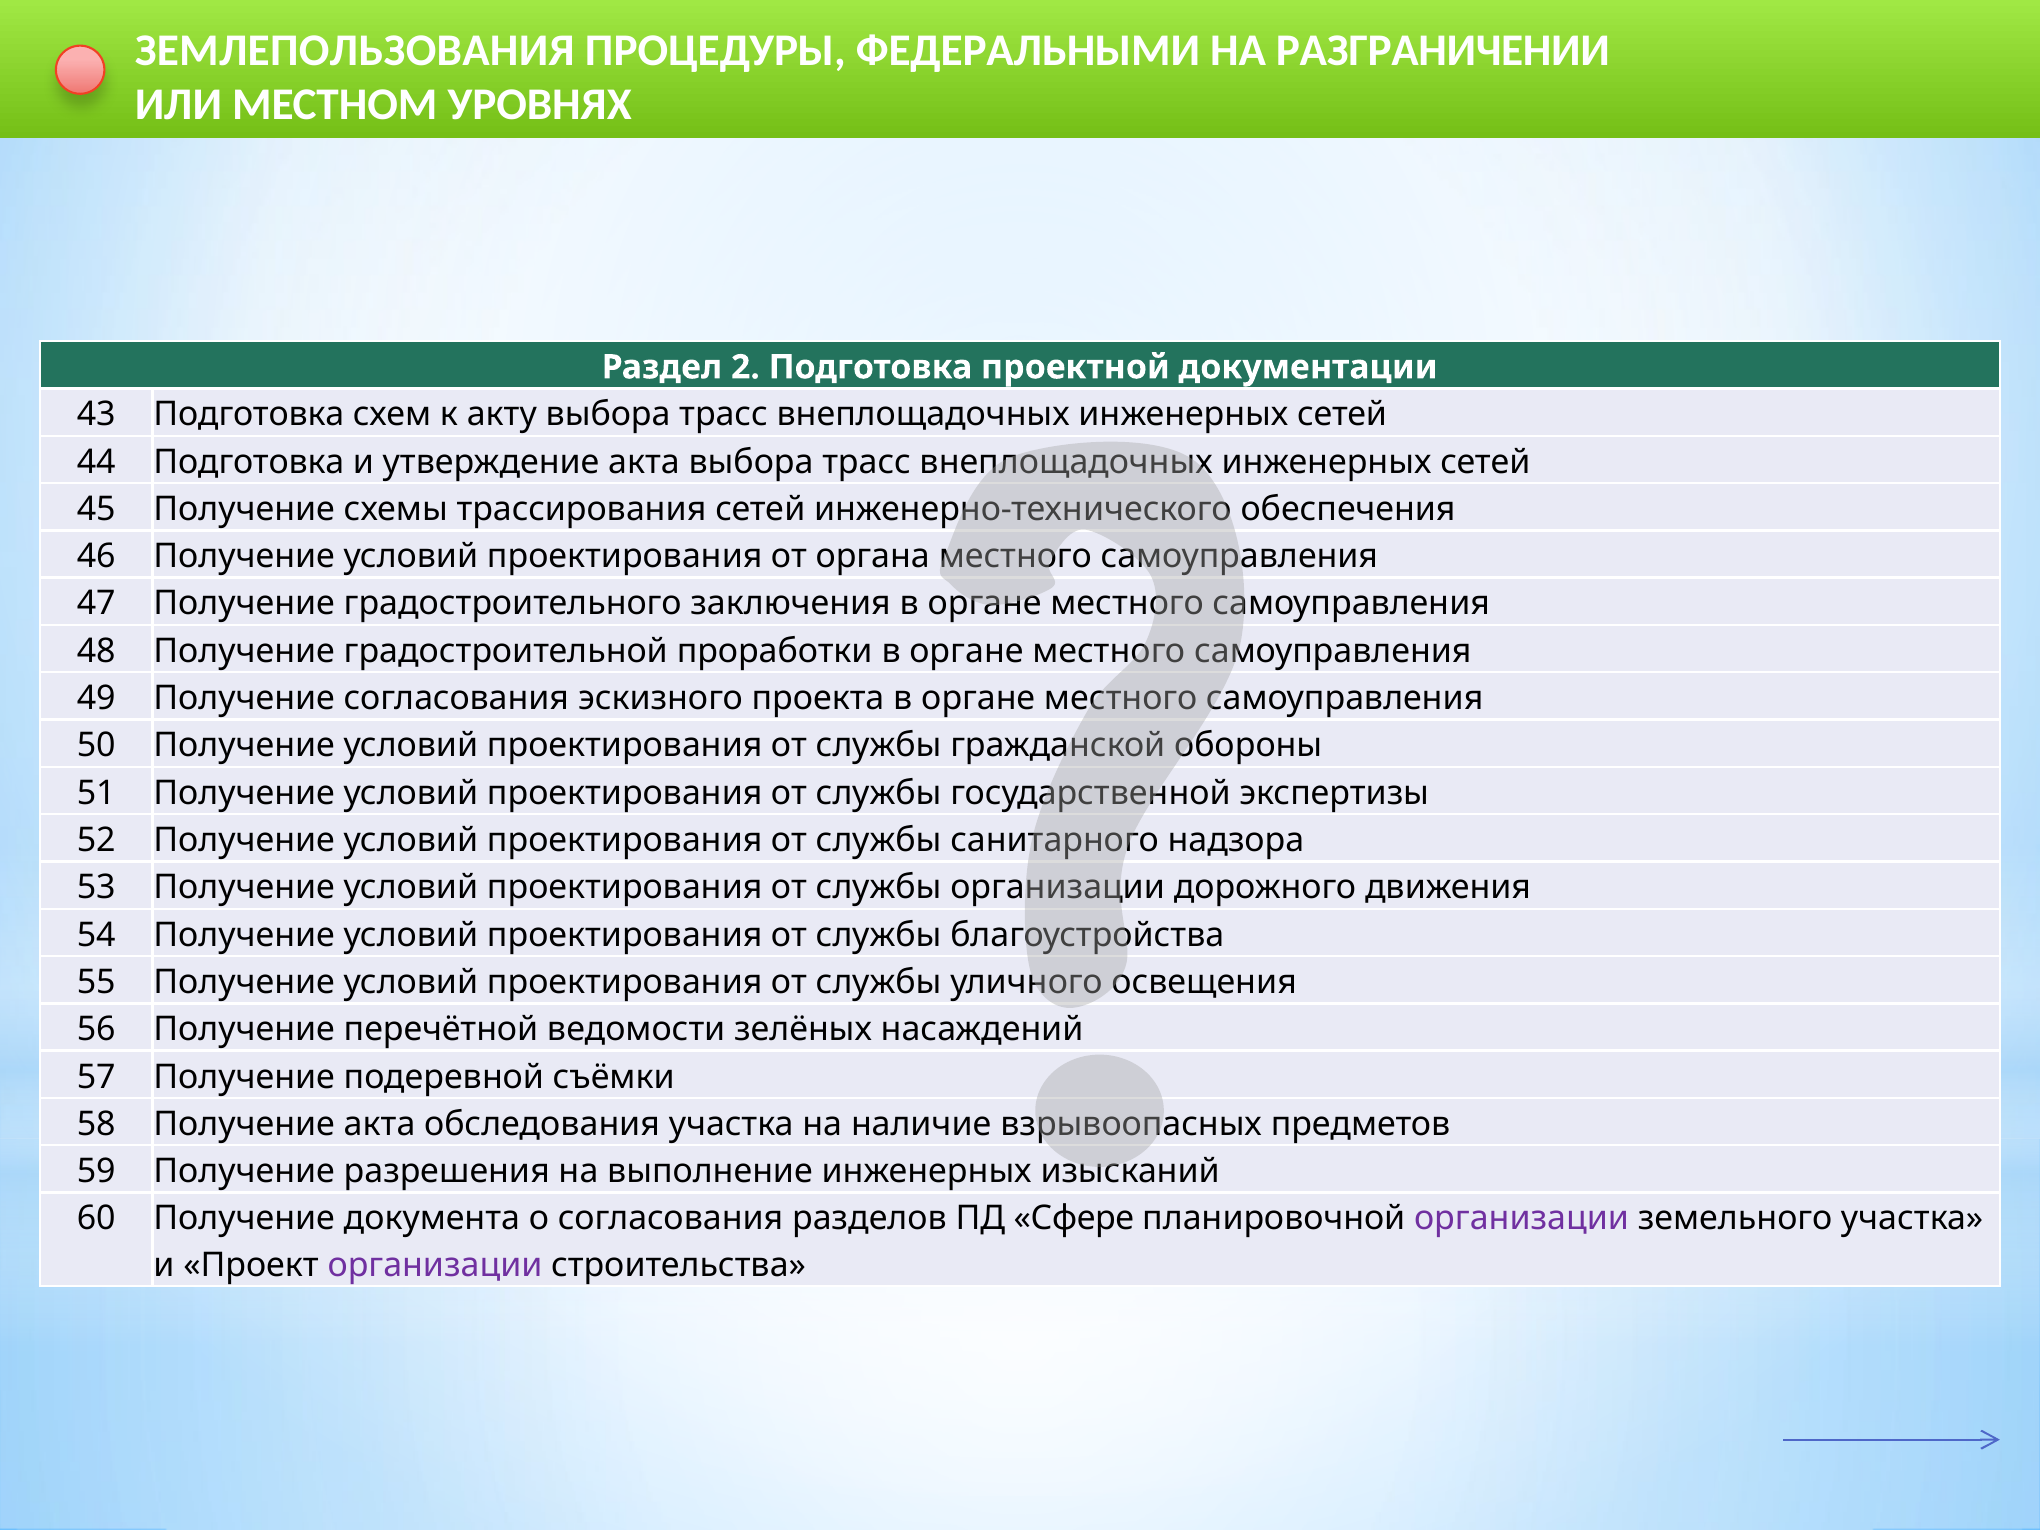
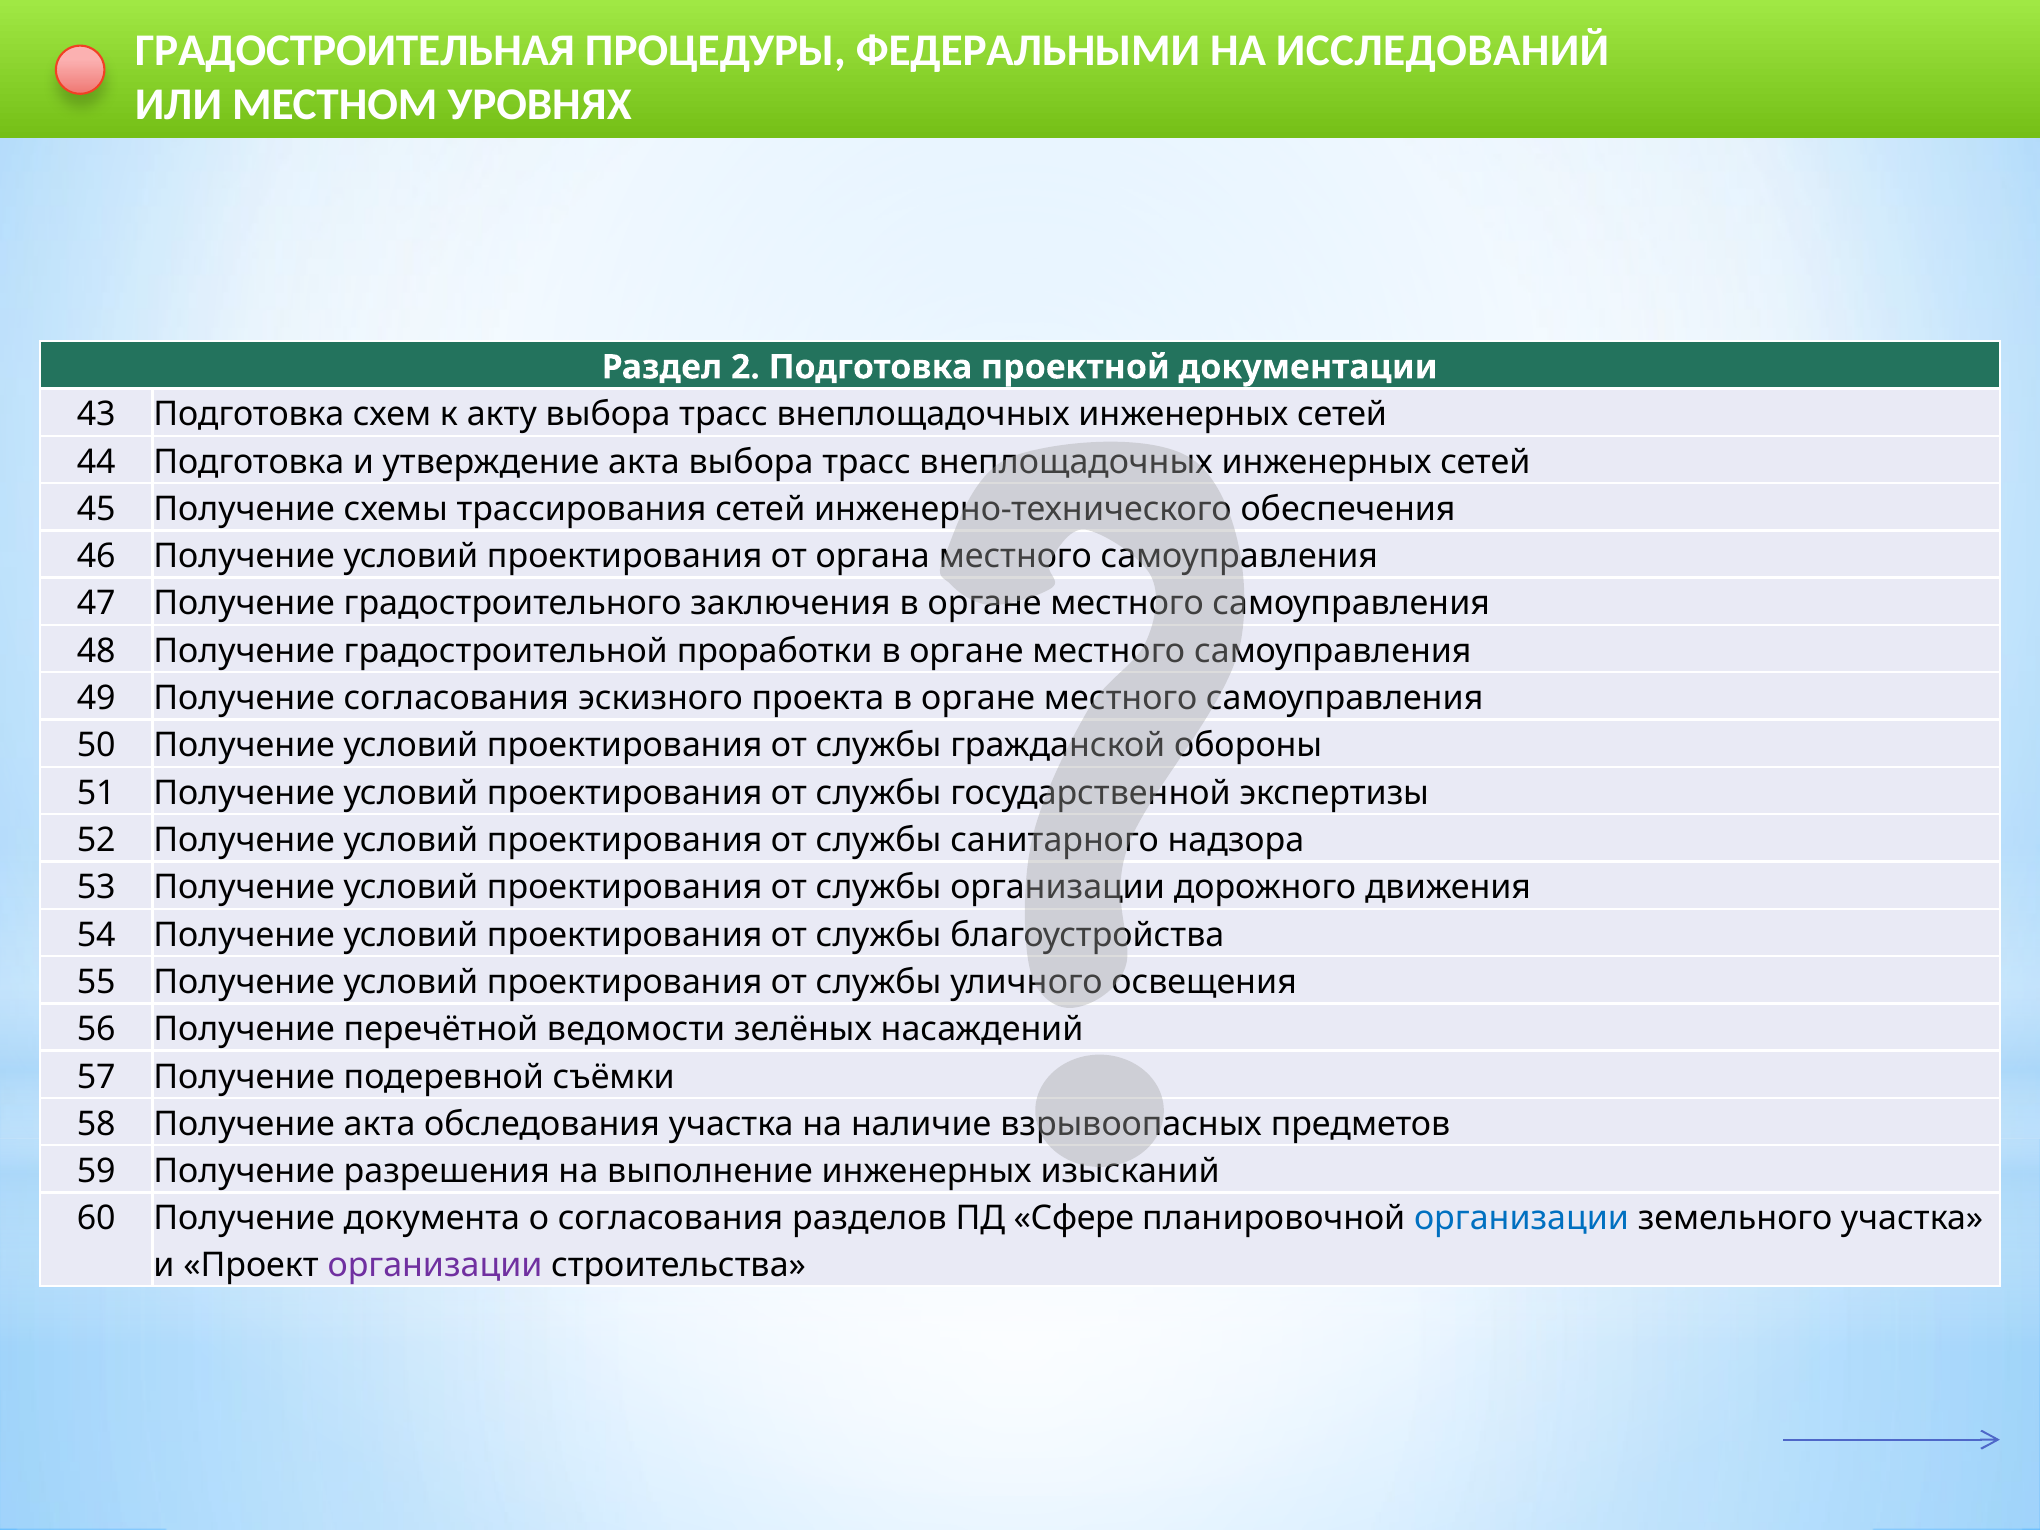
ЗЕМЛЕПОЛЬЗОВАНИЯ: ЗЕМЛЕПОЛЬЗОВАНИЯ -> ГРАДОСТРОИТЕЛЬНАЯ
РАЗГРАНИЧЕНИИ: РАЗГРАНИЧЕНИИ -> ИССЛЕДОВАНИЙ
организации at (1522, 1219) colour: purple -> blue
